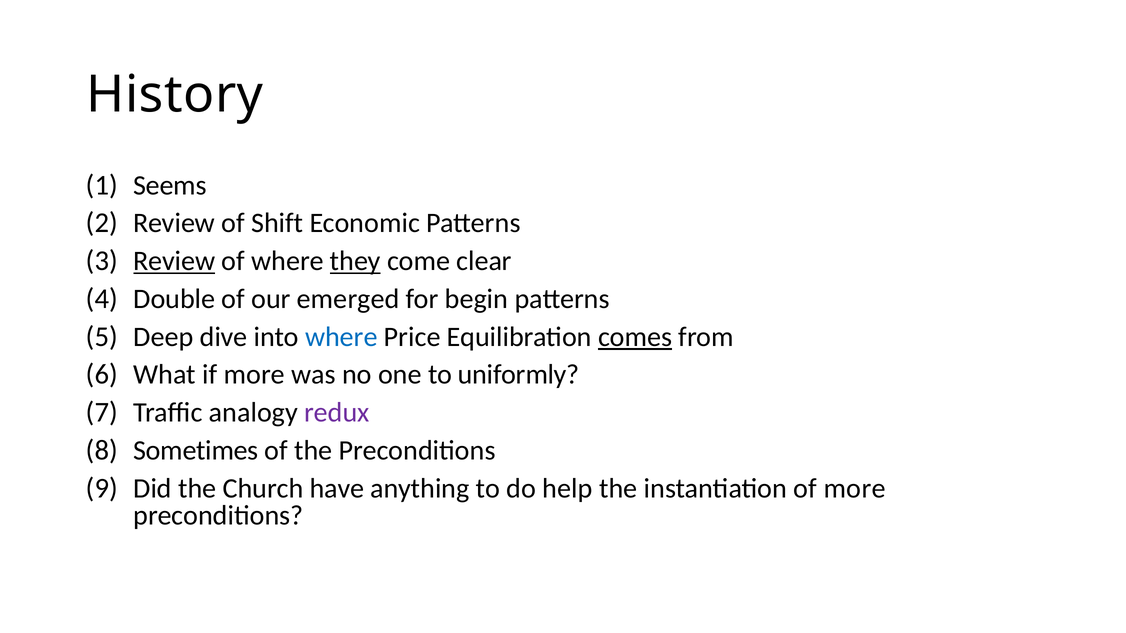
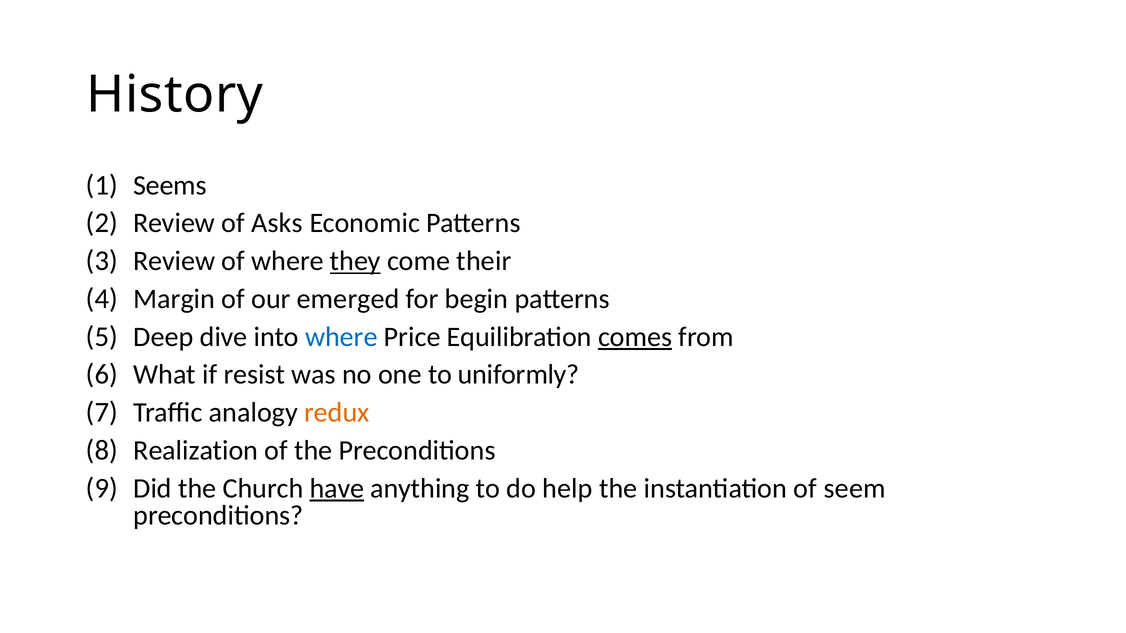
Shift: Shift -> Asks
Review at (174, 261) underline: present -> none
clear: clear -> their
Double: Double -> Margin
if more: more -> resist
redux colour: purple -> orange
Sometimes: Sometimes -> Realization
have underline: none -> present
of more: more -> seem
